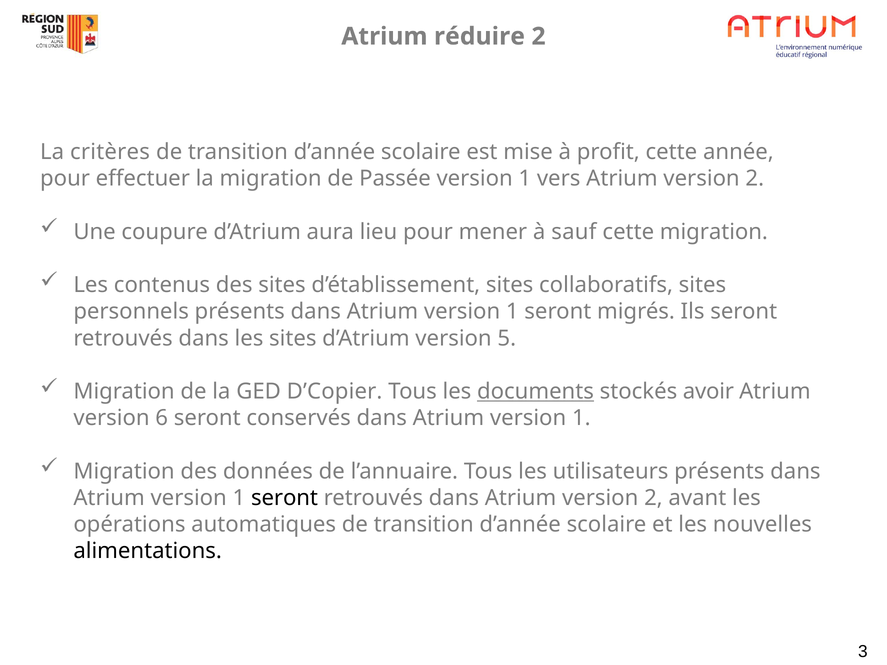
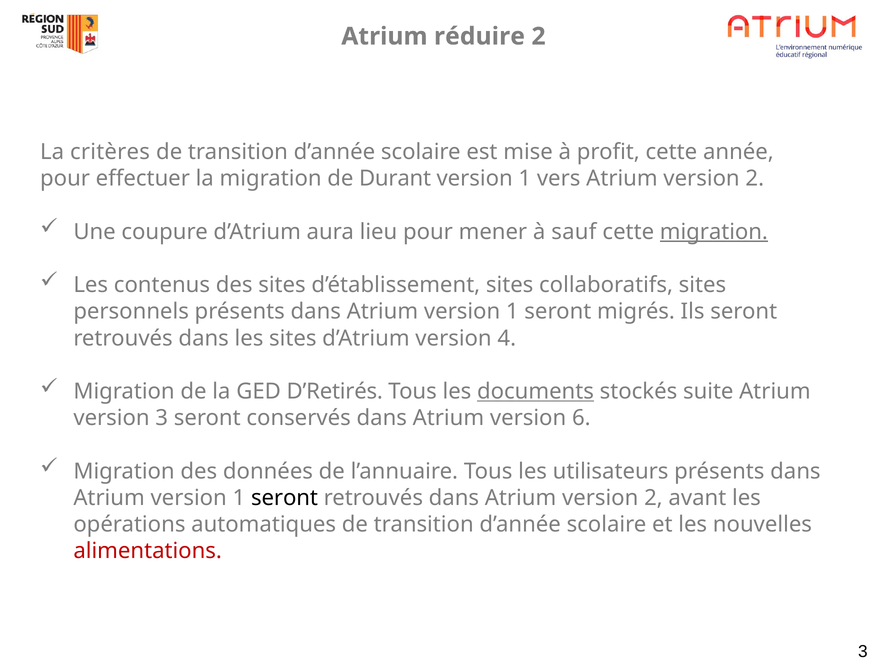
Passée: Passée -> Durant
migration at (714, 232) underline: none -> present
5: 5 -> 4
D’Copier: D’Copier -> D’Retirés
avoir: avoir -> suite
version 6: 6 -> 3
1 at (581, 418): 1 -> 6
alimentations colour: black -> red
